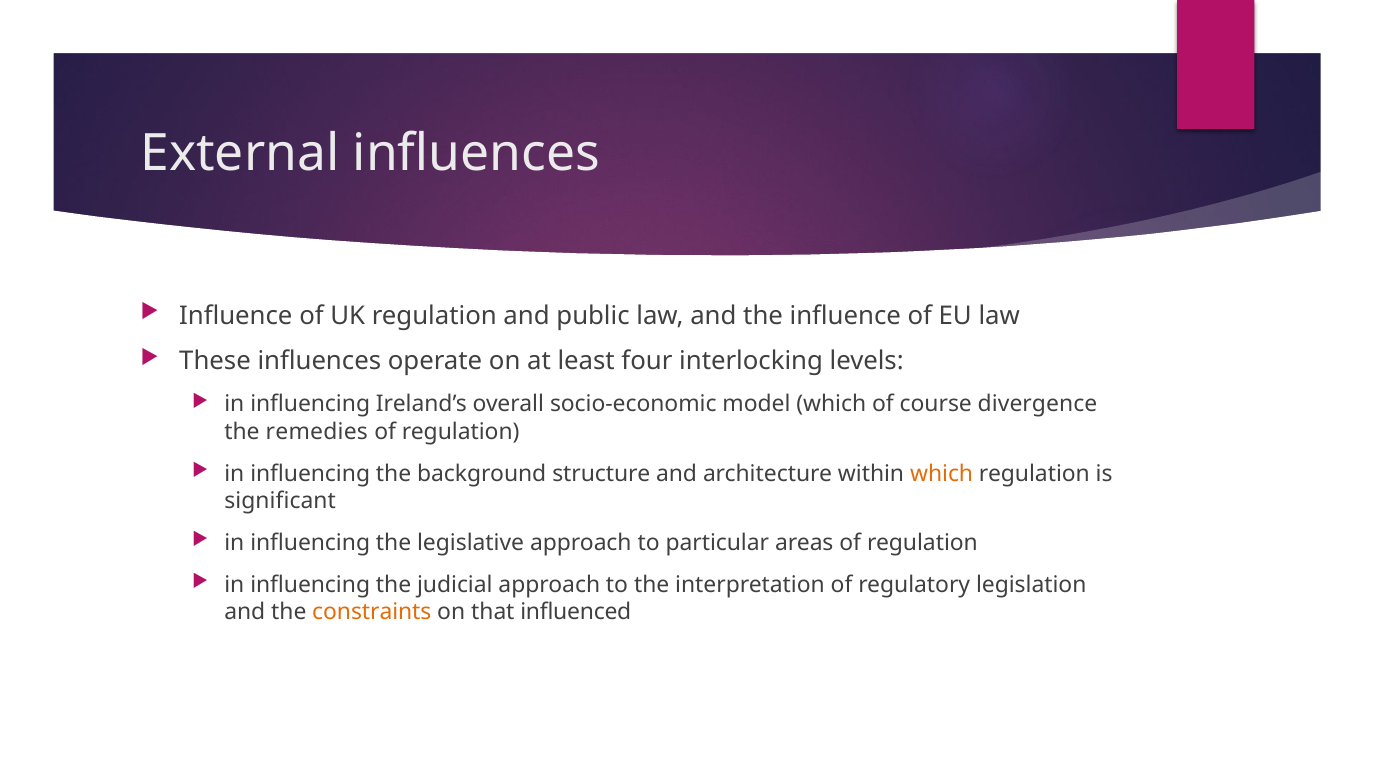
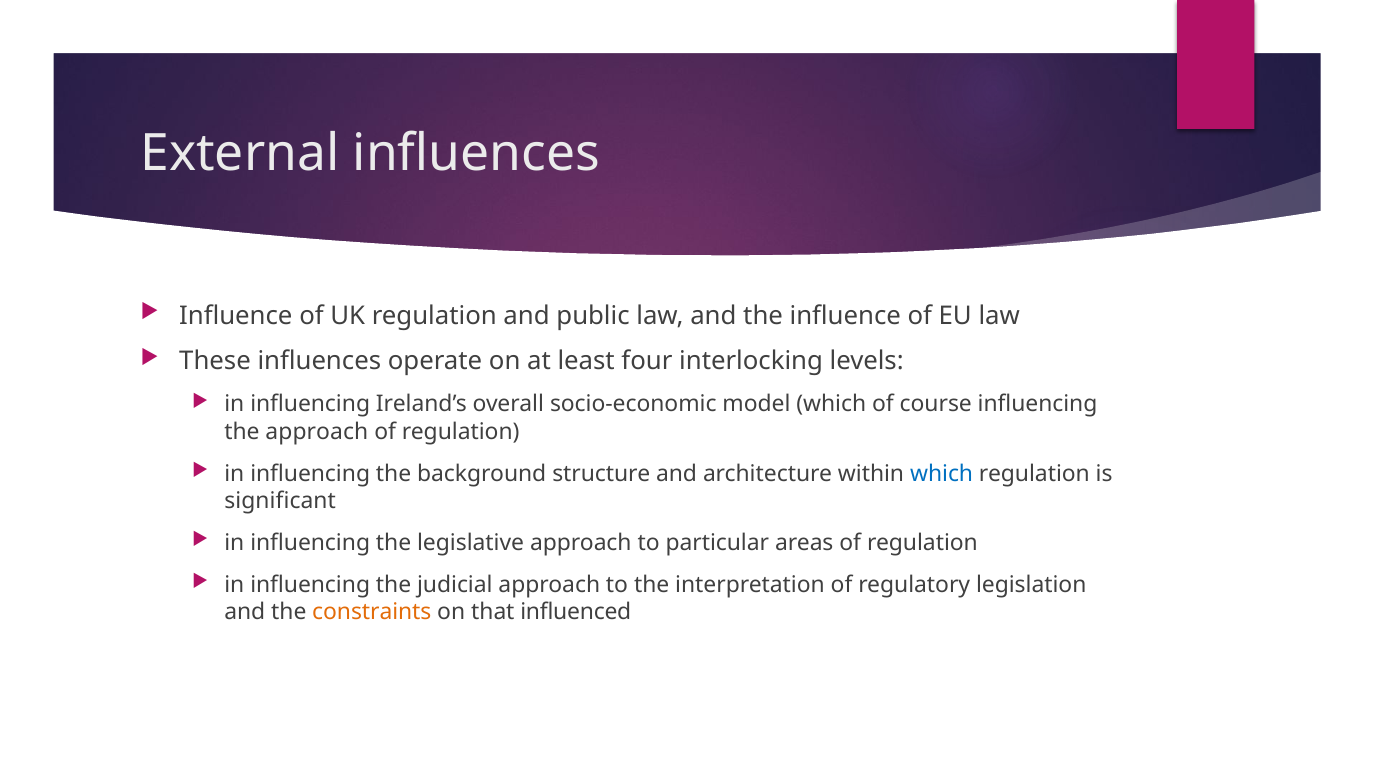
course divergence: divergence -> influencing
the remedies: remedies -> approach
which at (942, 474) colour: orange -> blue
